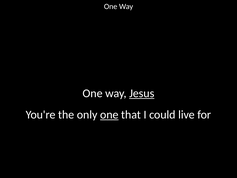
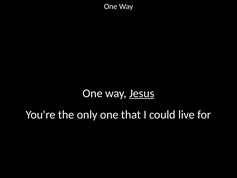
one at (109, 115) underline: present -> none
